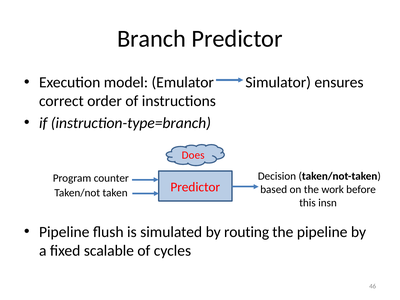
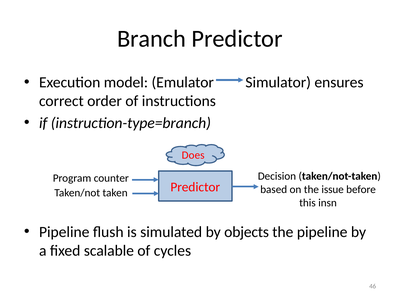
work: work -> issue
routing: routing -> objects
